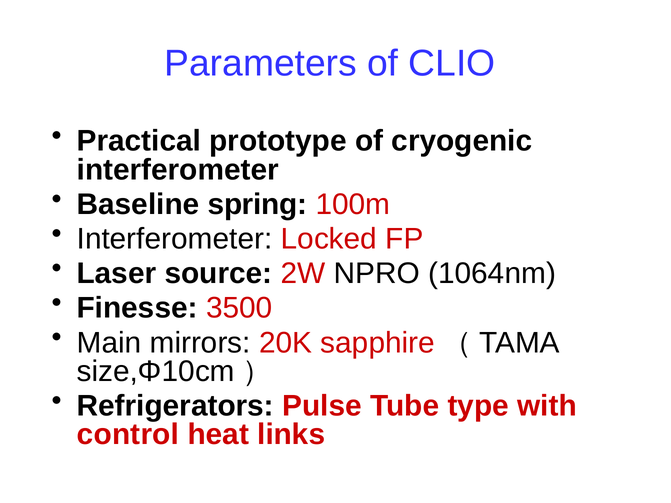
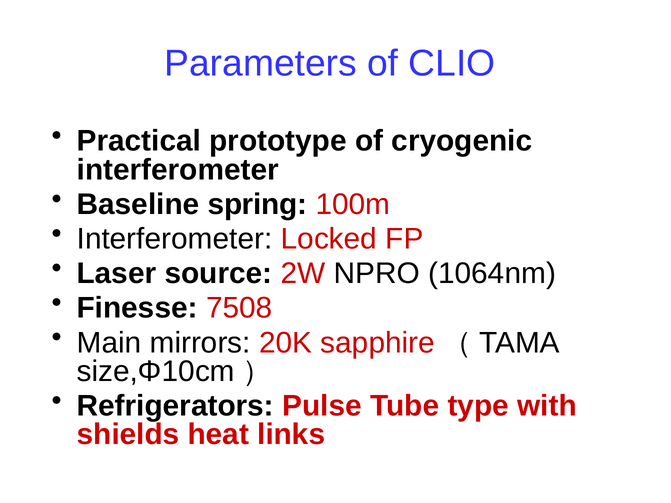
3500: 3500 -> 7508
control: control -> shields
